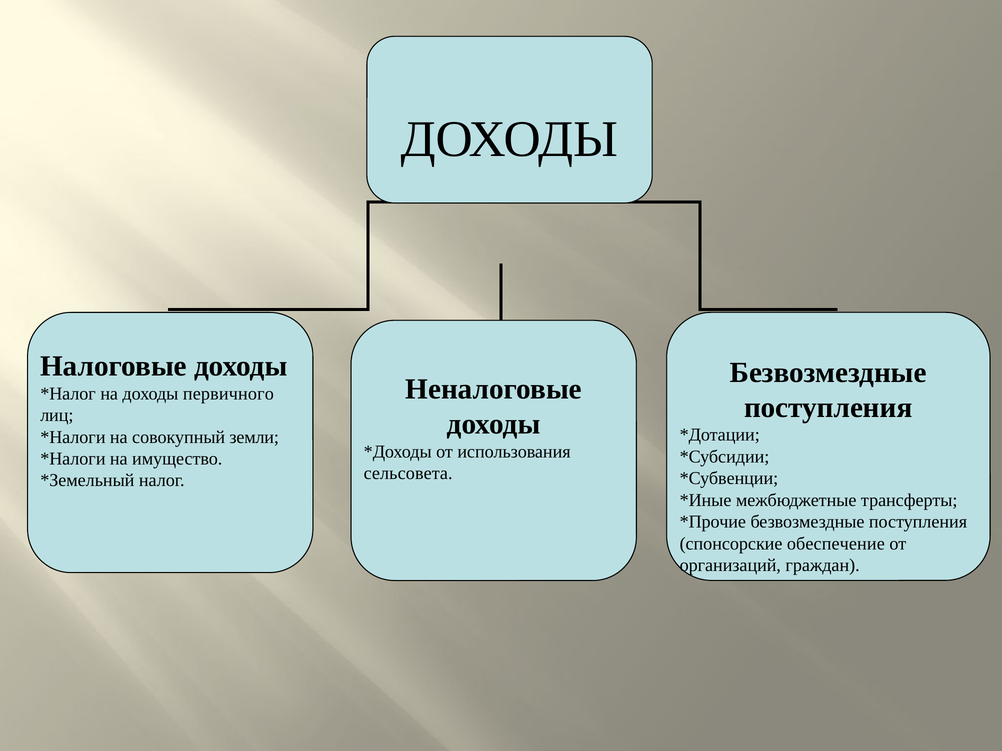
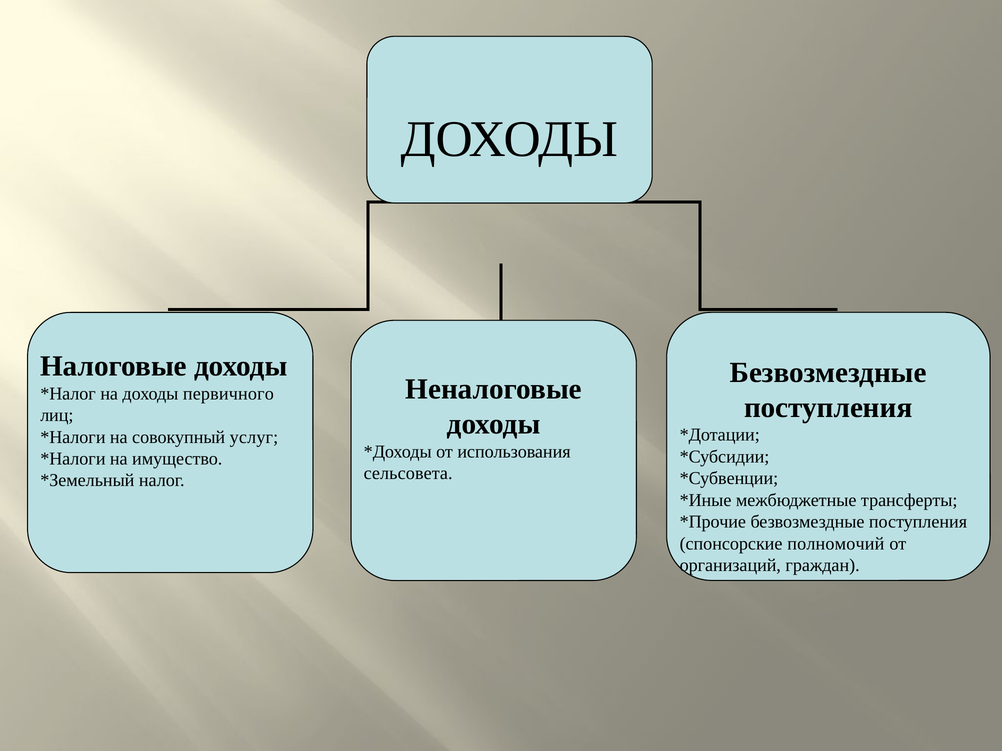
земли: земли -> услуг
обеспечение: обеспечение -> полномочий
